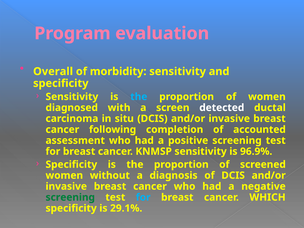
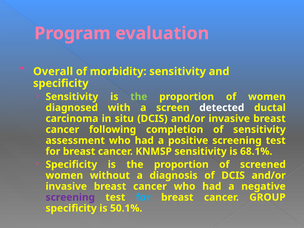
the at (139, 97) colour: light blue -> light green
of accounted: accounted -> sensitivity
96.9%: 96.9% -> 68.1%
screening at (70, 197) colour: green -> purple
WHICH: WHICH -> GROUP
29.1%: 29.1% -> 50.1%
